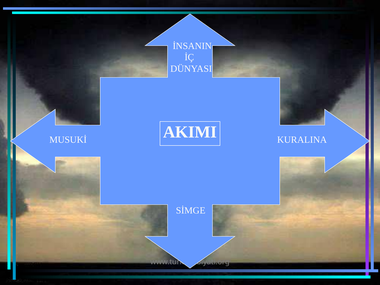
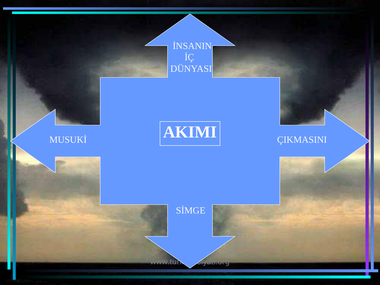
KURALINA: KURALINA -> ÇIKMASINI
